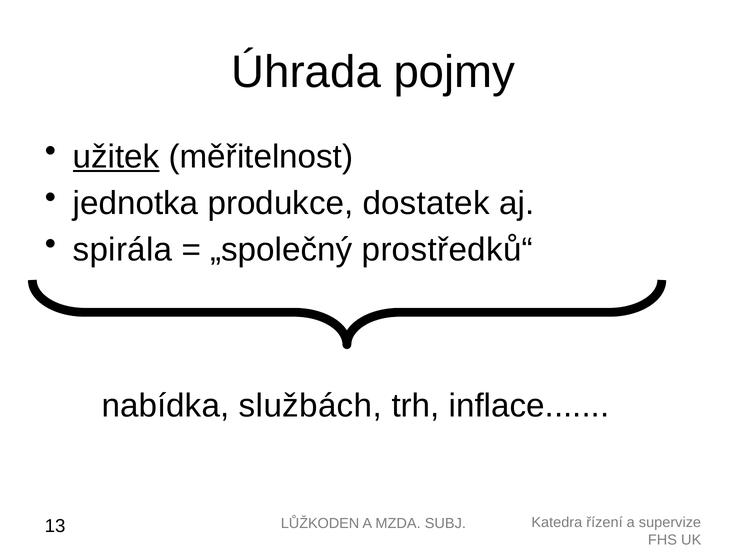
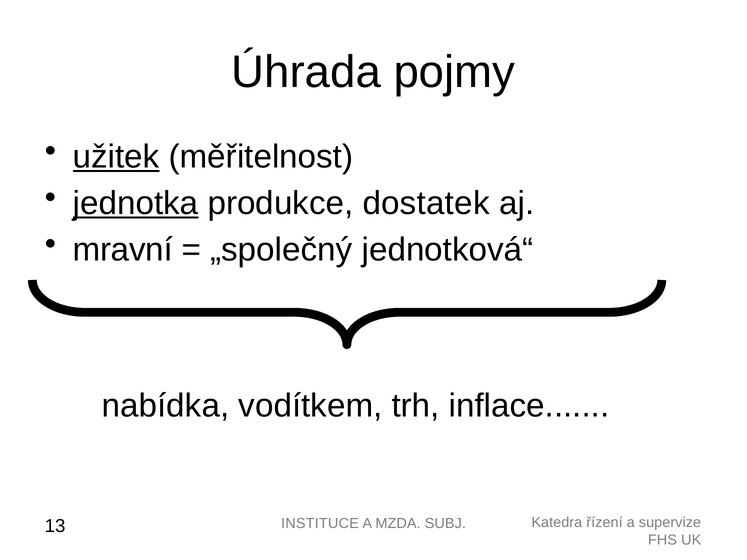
jednotka underline: none -> present
spirála: spirála -> mravní
prostředků“: prostředků“ -> jednotková“
službách: službách -> vodítkem
LŮŽKODEN: LŮŽKODEN -> INSTITUCE
